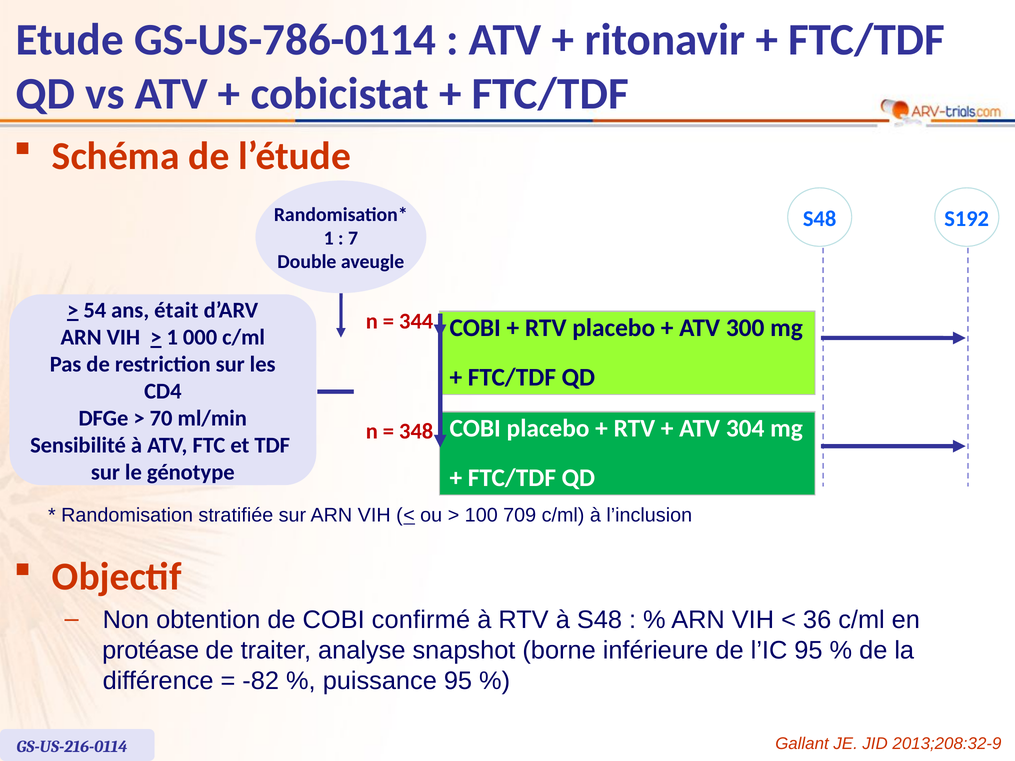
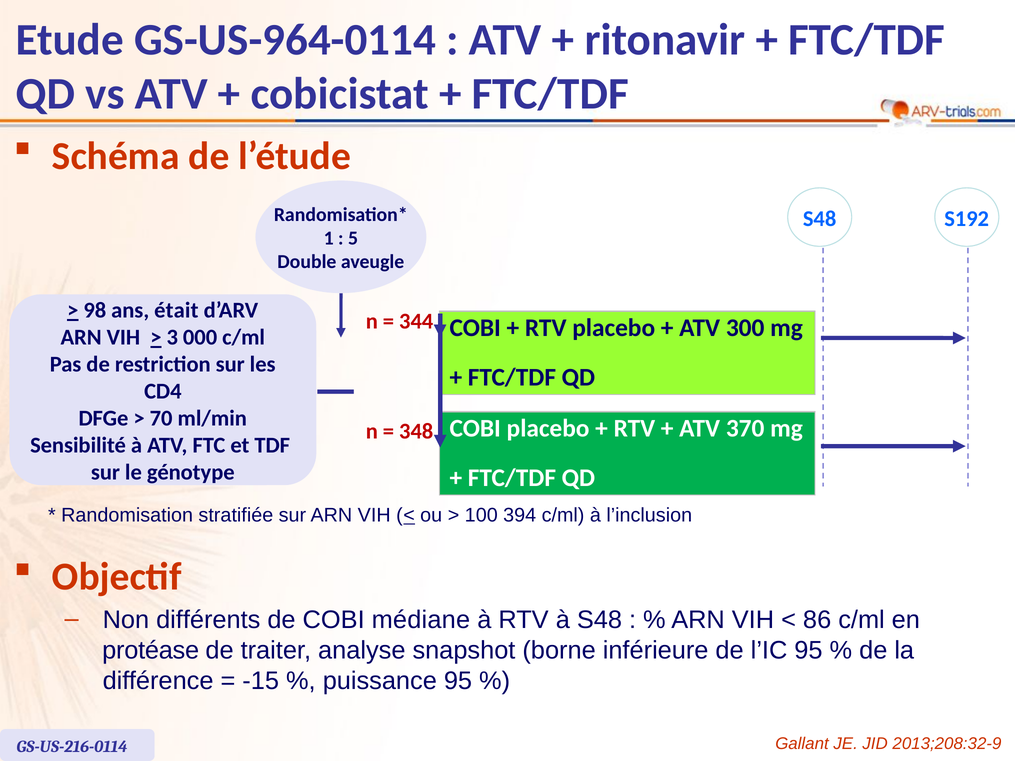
GS-US-786-0114: GS-US-786-0114 -> GS-US-964-0114
7: 7 -> 5
54: 54 -> 98
1 at (172, 337): 1 -> 3
304: 304 -> 370
709: 709 -> 394
obtention: obtention -> différents
confirmé: confirmé -> médiane
36: 36 -> 86
-82: -82 -> -15
